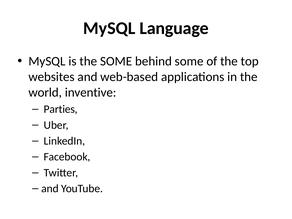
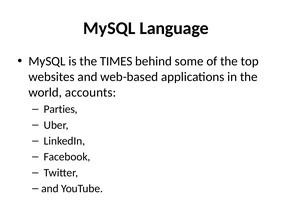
the SOME: SOME -> TIMES
inventive: inventive -> accounts
